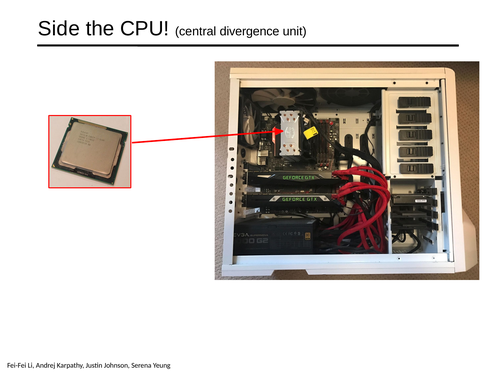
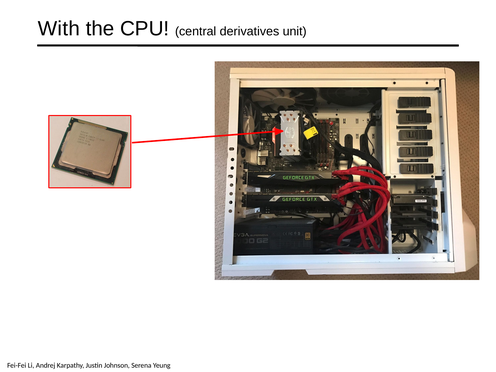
Side: Side -> With
divergence: divergence -> derivatives
